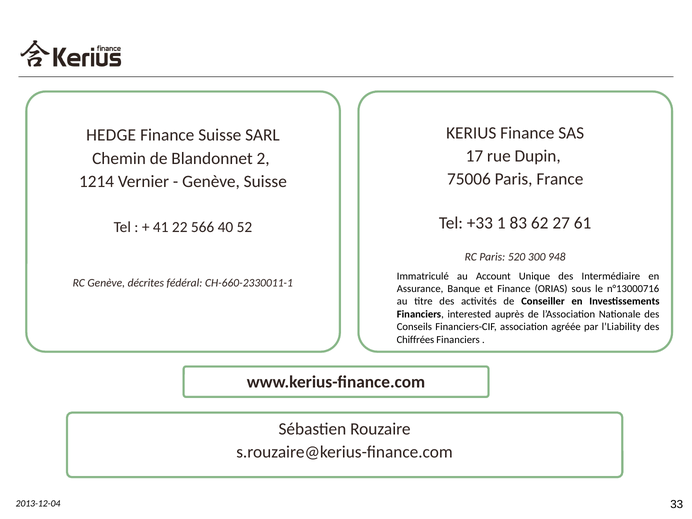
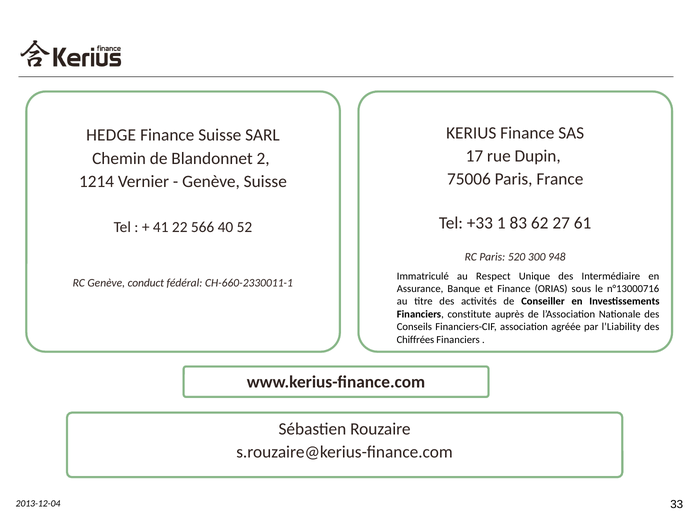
Account: Account -> Respect
décrites: décrites -> conduct
interested: interested -> constitute
